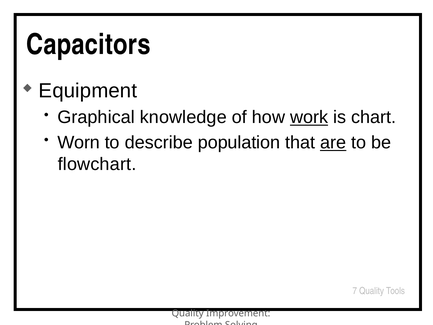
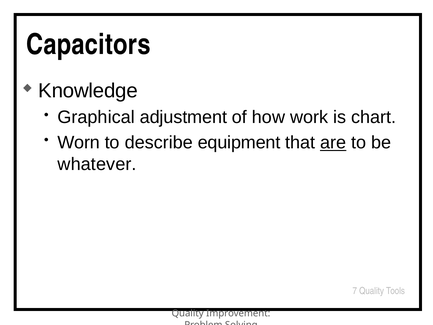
Equipment: Equipment -> Knowledge
knowledge: knowledge -> adjustment
work underline: present -> none
population: population -> equipment
flowchart: flowchart -> whatever
